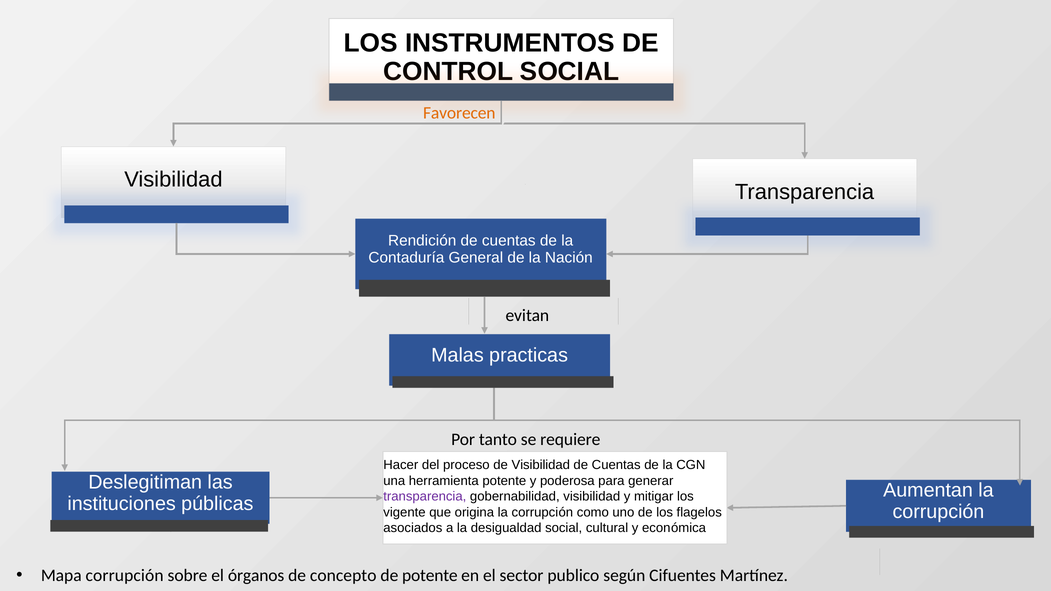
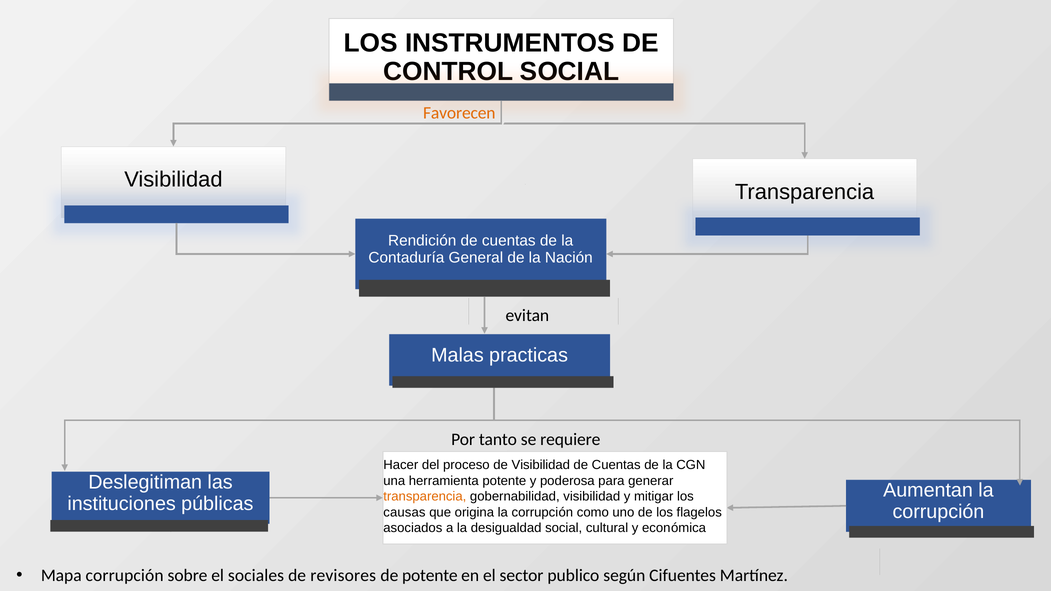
transparencia at (425, 497) colour: purple -> orange
vigente: vigente -> causas
órganos: órganos -> sociales
concepto: concepto -> revisores
